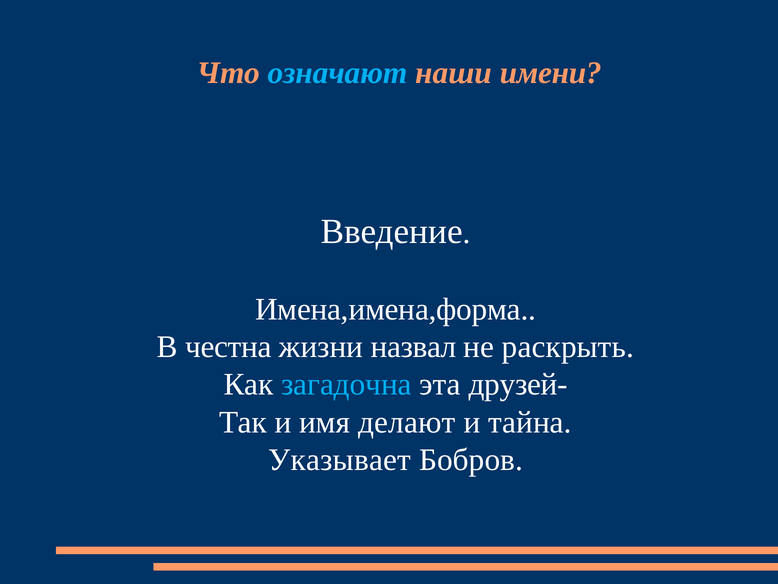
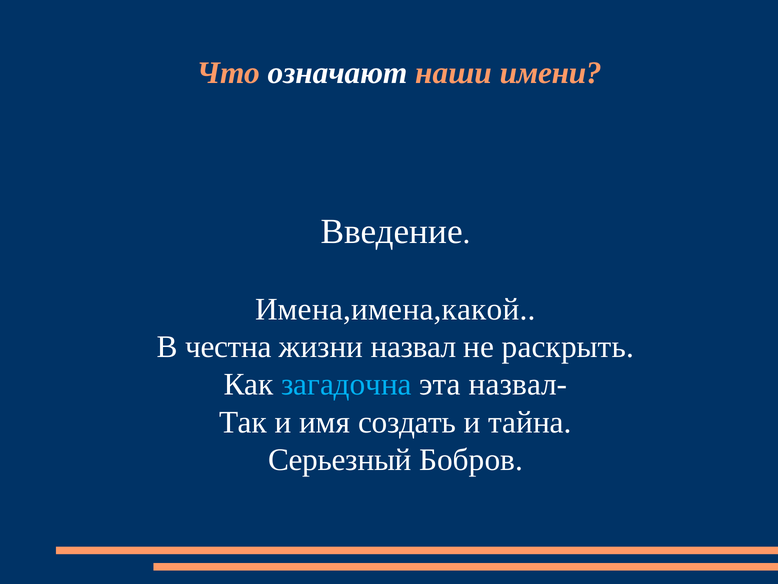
означают colour: light blue -> white
Имена,имена,форма: Имена,имена,форма -> Имена,имена,какой
друзей-: друзей- -> назвал-
делают: делают -> создать
Указывает: Указывает -> Серьезный
